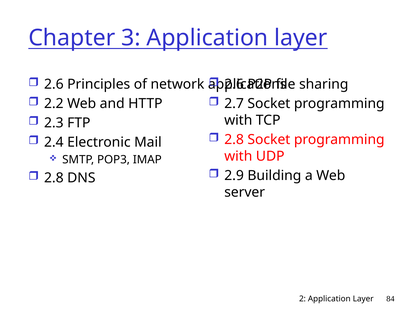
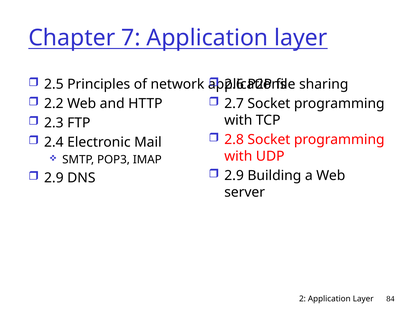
3: 3 -> 7
2.6 at (54, 84): 2.6 -> 2.5
2.8 at (54, 178): 2.8 -> 2.9
